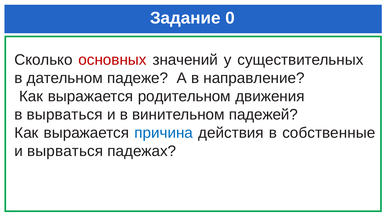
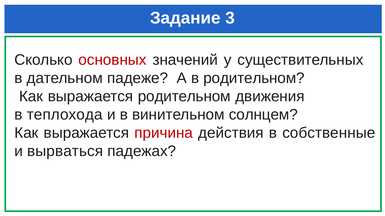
0: 0 -> 3
в направление: направление -> родительном
в вырваться: вырваться -> теплохода
падежей: падежей -> солнцем
причина colour: blue -> red
